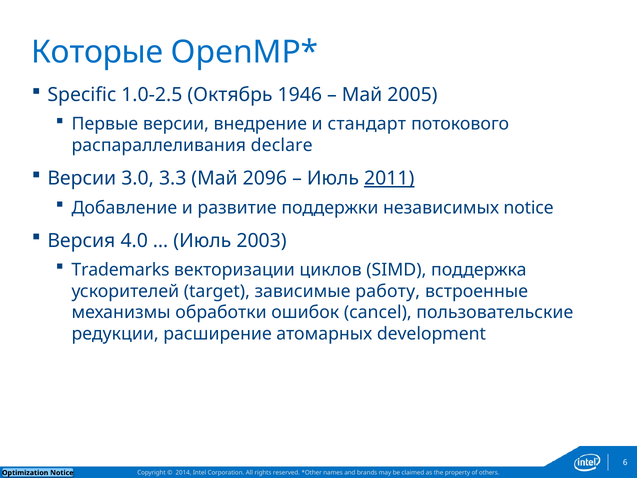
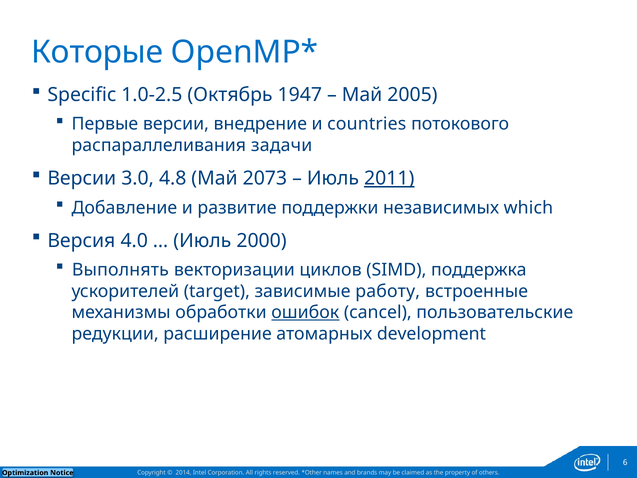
1946: 1946 -> 1947
стандарт: стандарт -> countries
declare: declare -> задачи
3.3: 3.3 -> 4.8
2096: 2096 -> 2073
независимых notice: notice -> which
2003: 2003 -> 2000
Trademarks: Trademarks -> Выполнять
ошибок underline: none -> present
